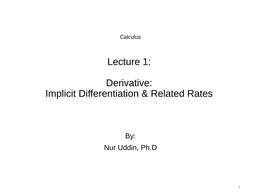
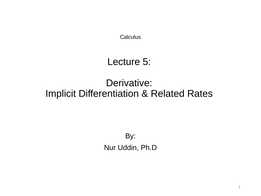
Lecture 1: 1 -> 5
